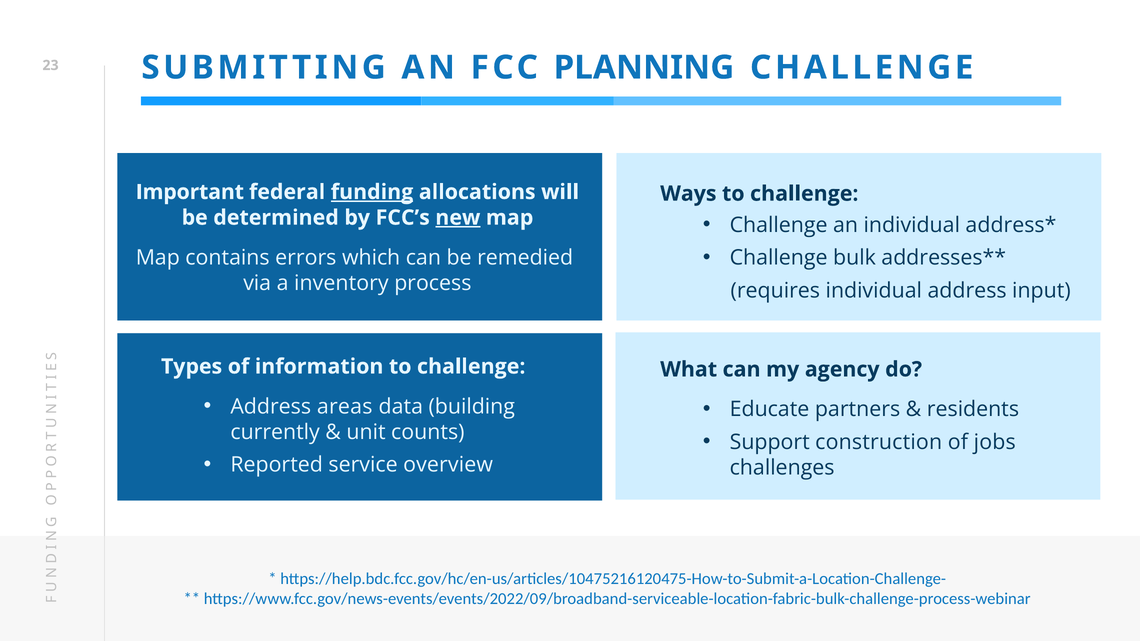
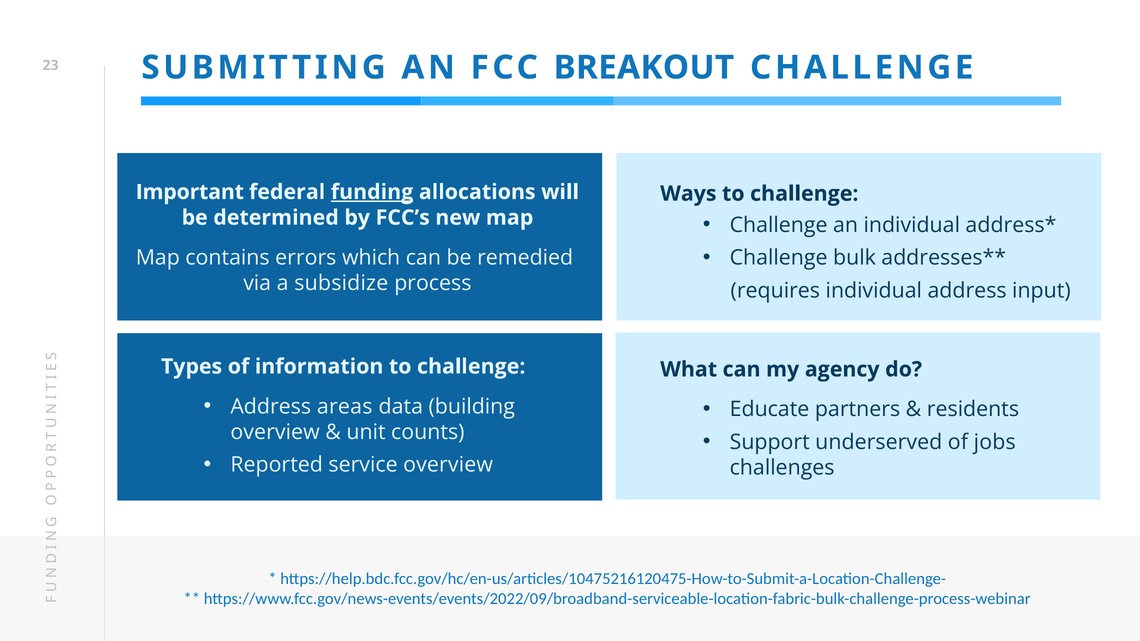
PLANNING: PLANNING -> BREAKOUT
new underline: present -> none
inventory: inventory -> subsidize
currently at (275, 432): currently -> overview
construction: construction -> underserved
